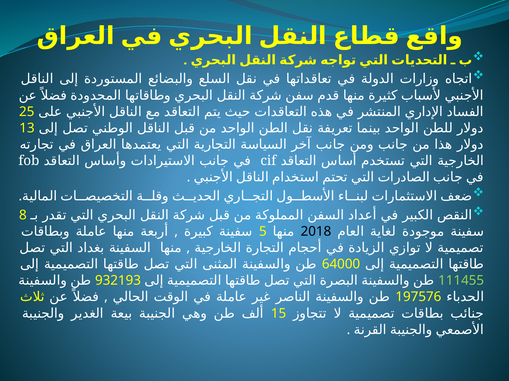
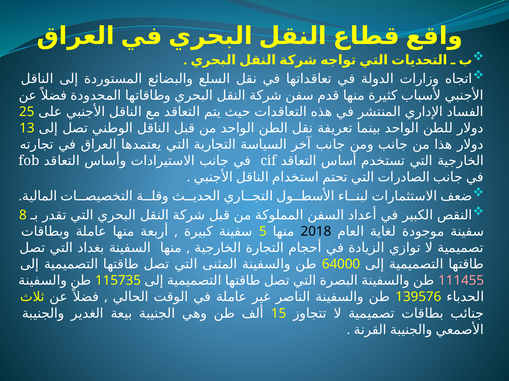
932193: 932193 -> 115735
111455 colour: light green -> pink
197576: 197576 -> 139576
